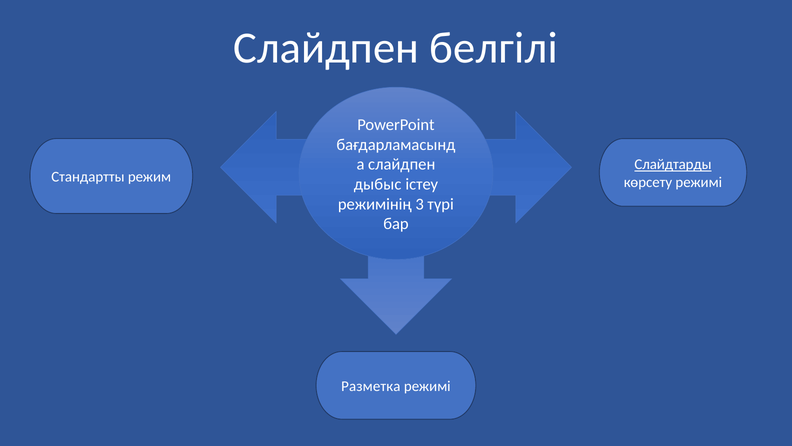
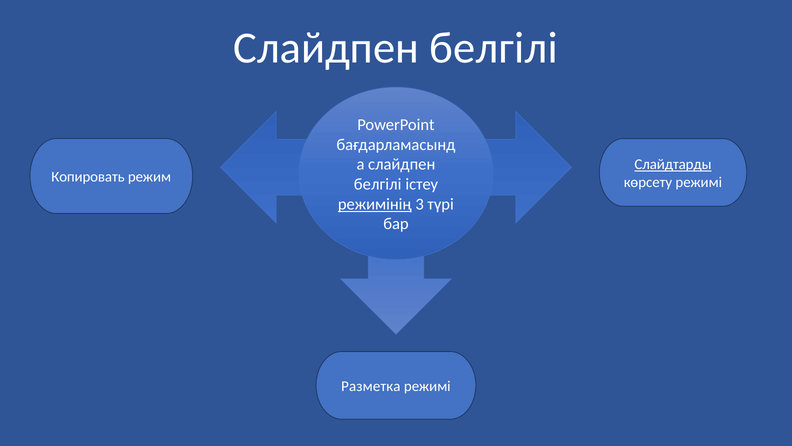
Стандартты: Стандартты -> Копировать
дыбыс at (378, 184): дыбыс -> белгілі
режимінің underline: none -> present
